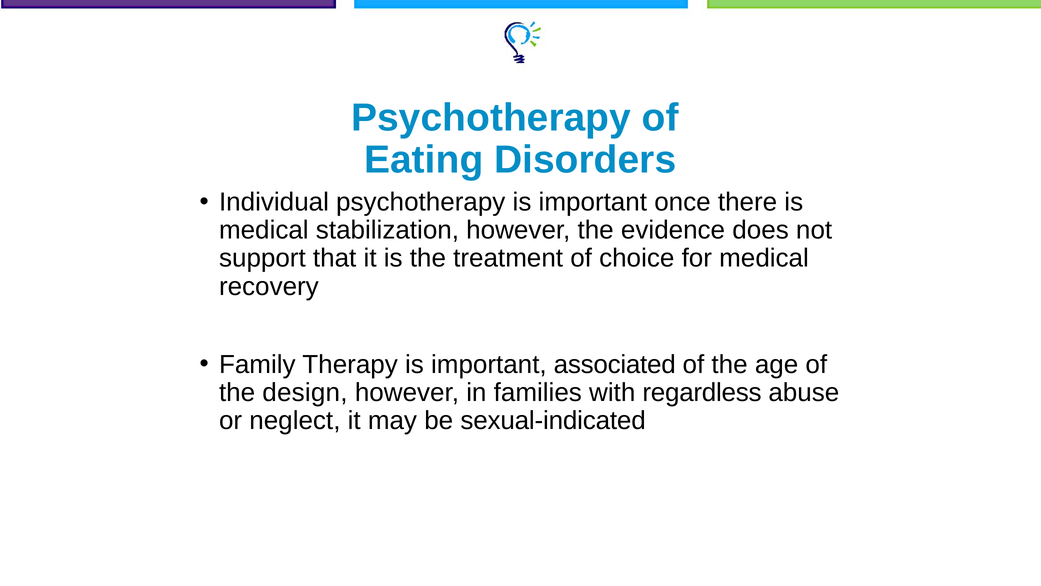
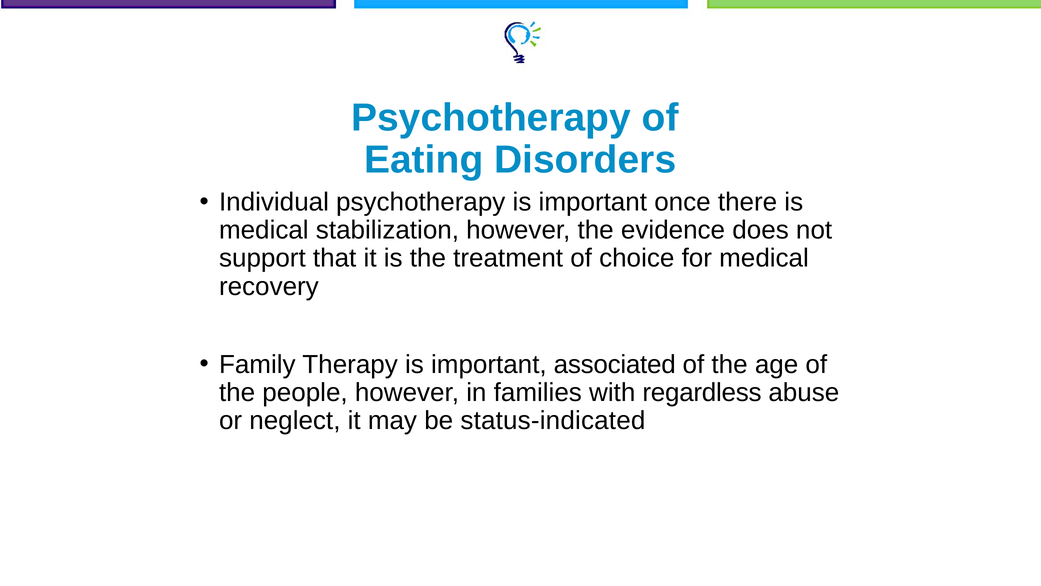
design: design -> people
sexual-indicated: sexual-indicated -> status-indicated
